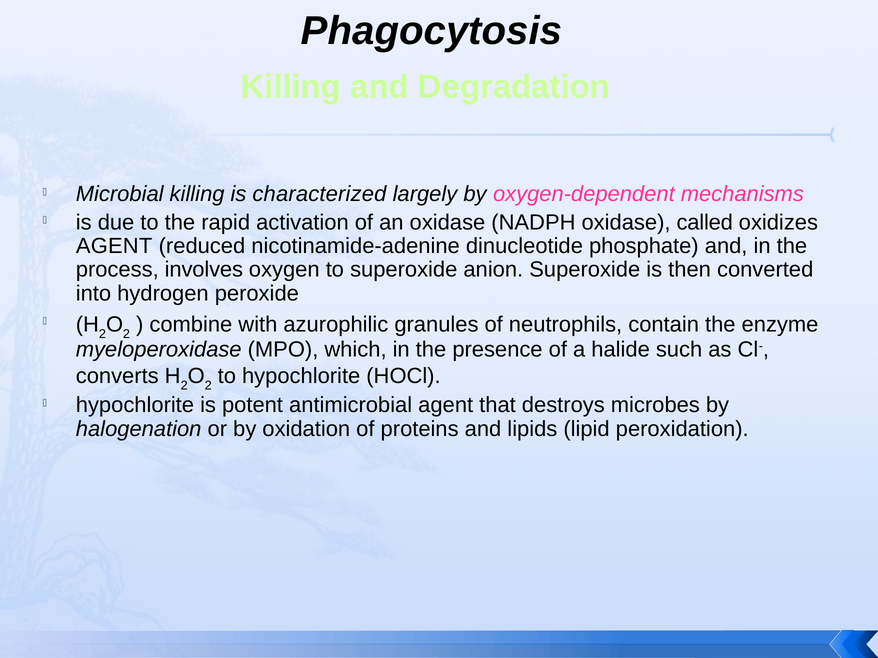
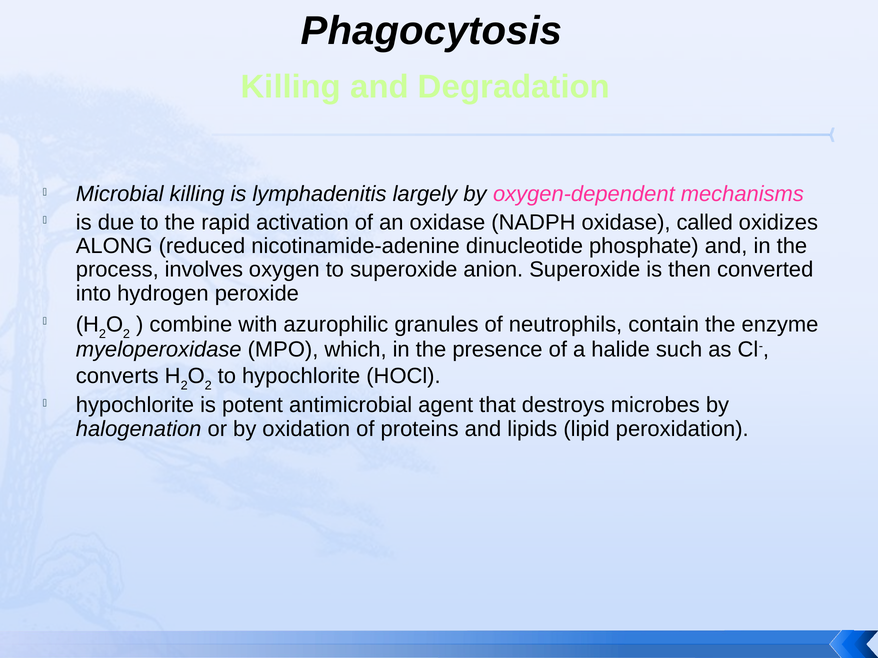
characterized: characterized -> lymphadenitis
AGENT at (114, 246): AGENT -> ALONG
